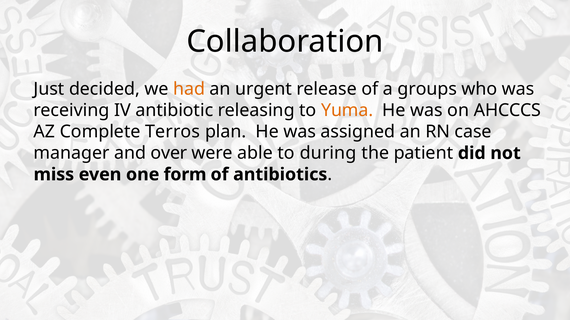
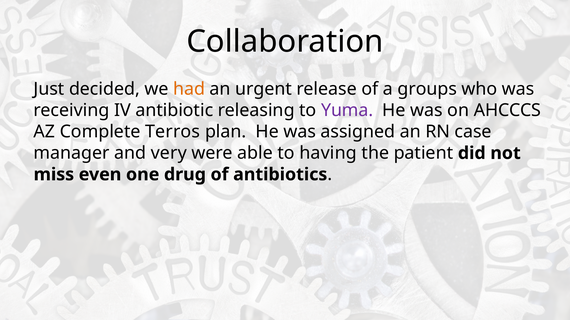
Yuma colour: orange -> purple
over: over -> very
during: during -> having
form: form -> drug
